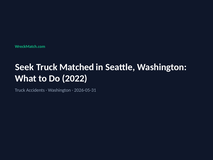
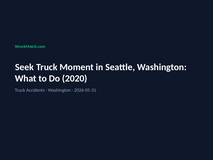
Matched: Matched -> Moment
2022: 2022 -> 2020
